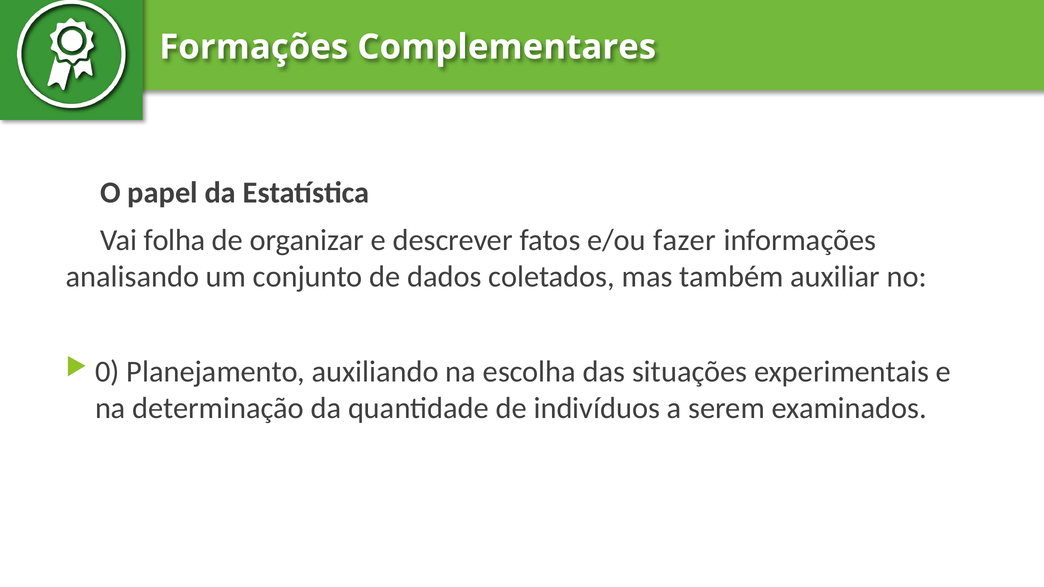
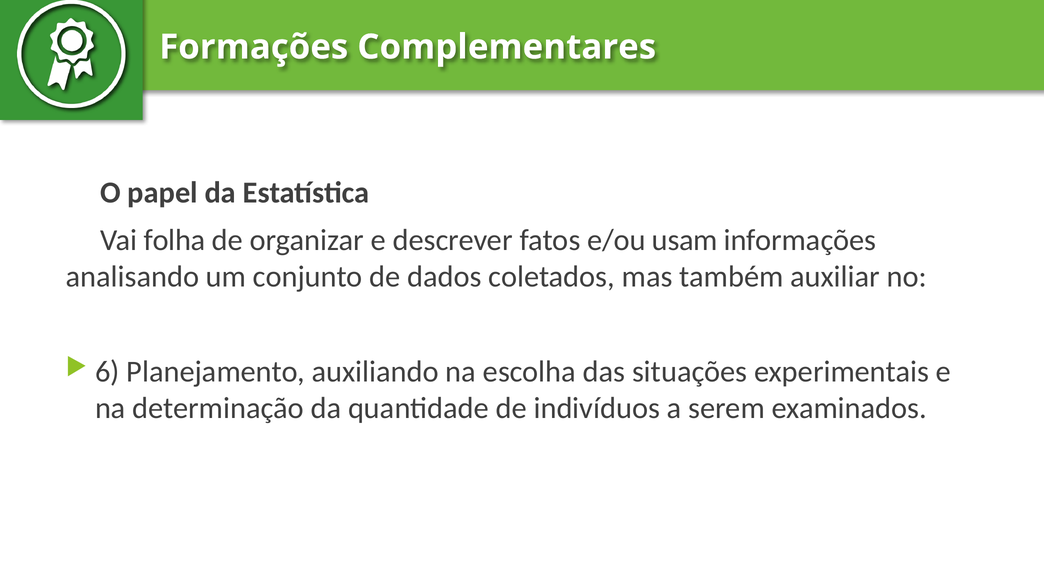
fazer: fazer -> usam
0: 0 -> 6
